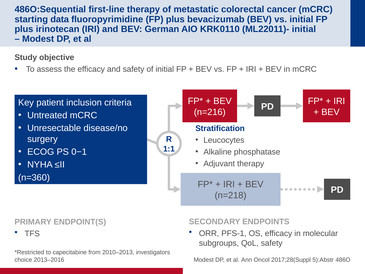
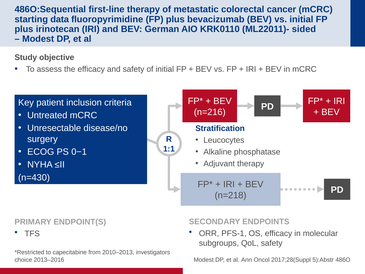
ML22011)- initial: initial -> sided
n=360: n=360 -> n=430
